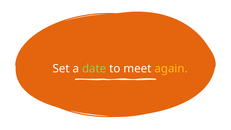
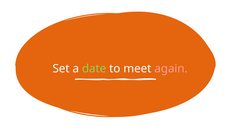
again colour: yellow -> pink
